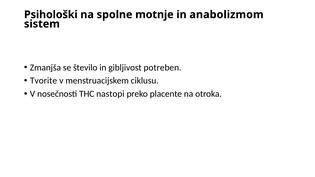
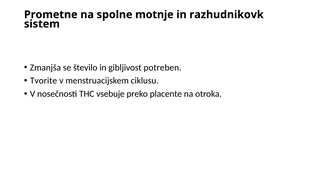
Psihološki: Psihološki -> Prometne
anabolizmom: anabolizmom -> razhudnikovk
nastopi: nastopi -> vsebuje
